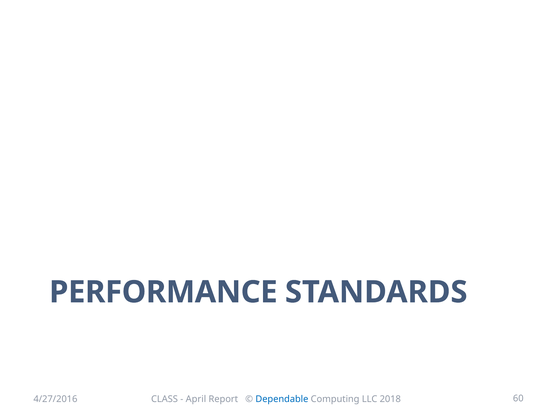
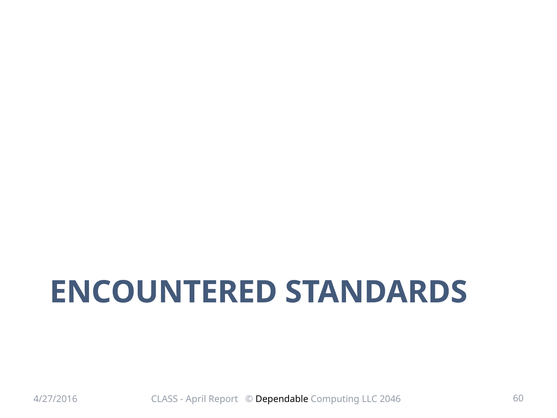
PERFORMANCE: PERFORMANCE -> ENCOUNTERED
Dependable colour: blue -> black
2018: 2018 -> 2046
